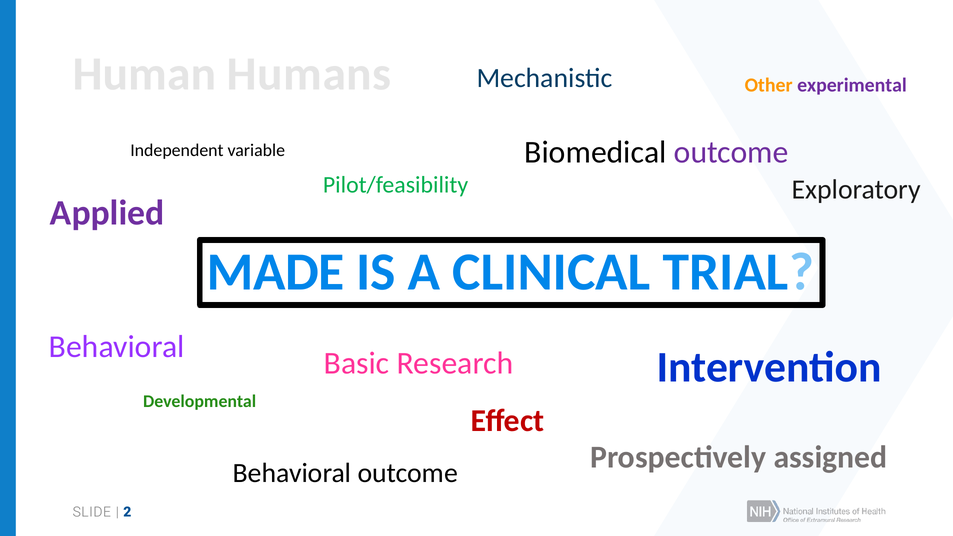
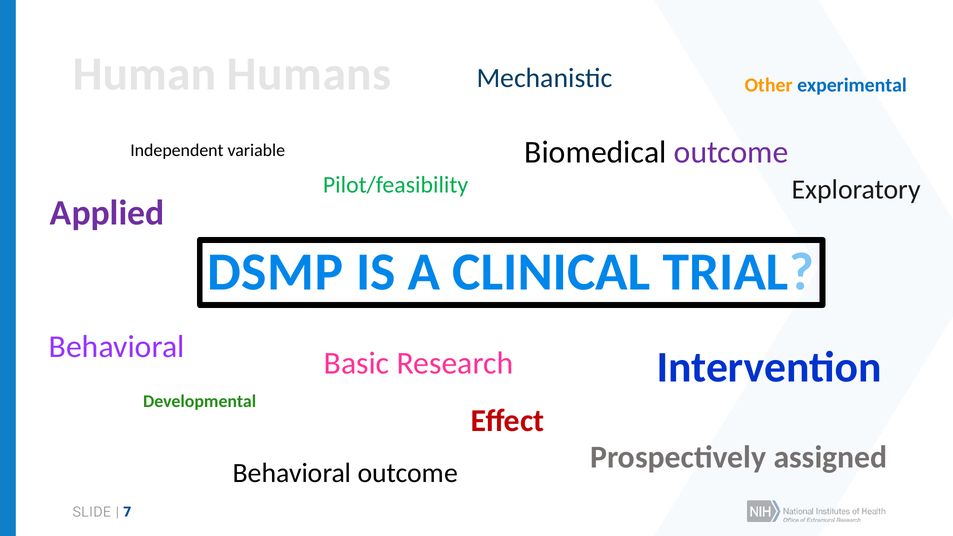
experimental colour: purple -> blue
MADE: MADE -> DSMP
2: 2 -> 7
